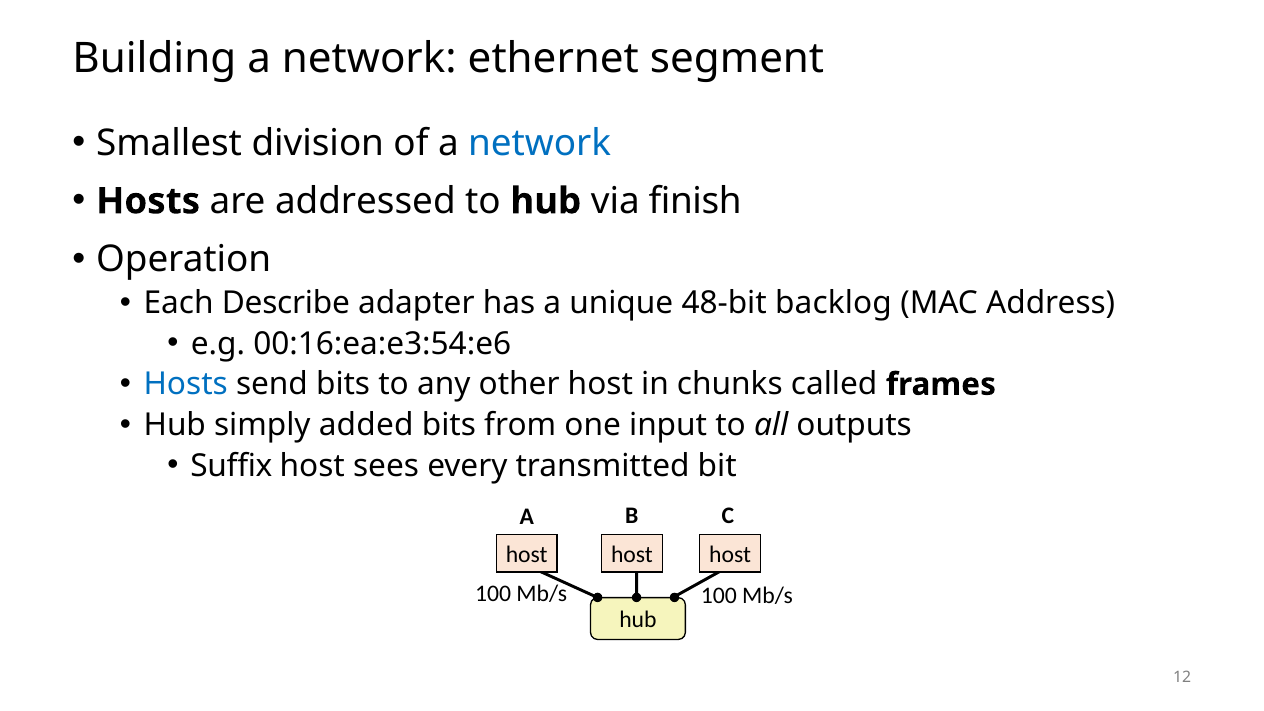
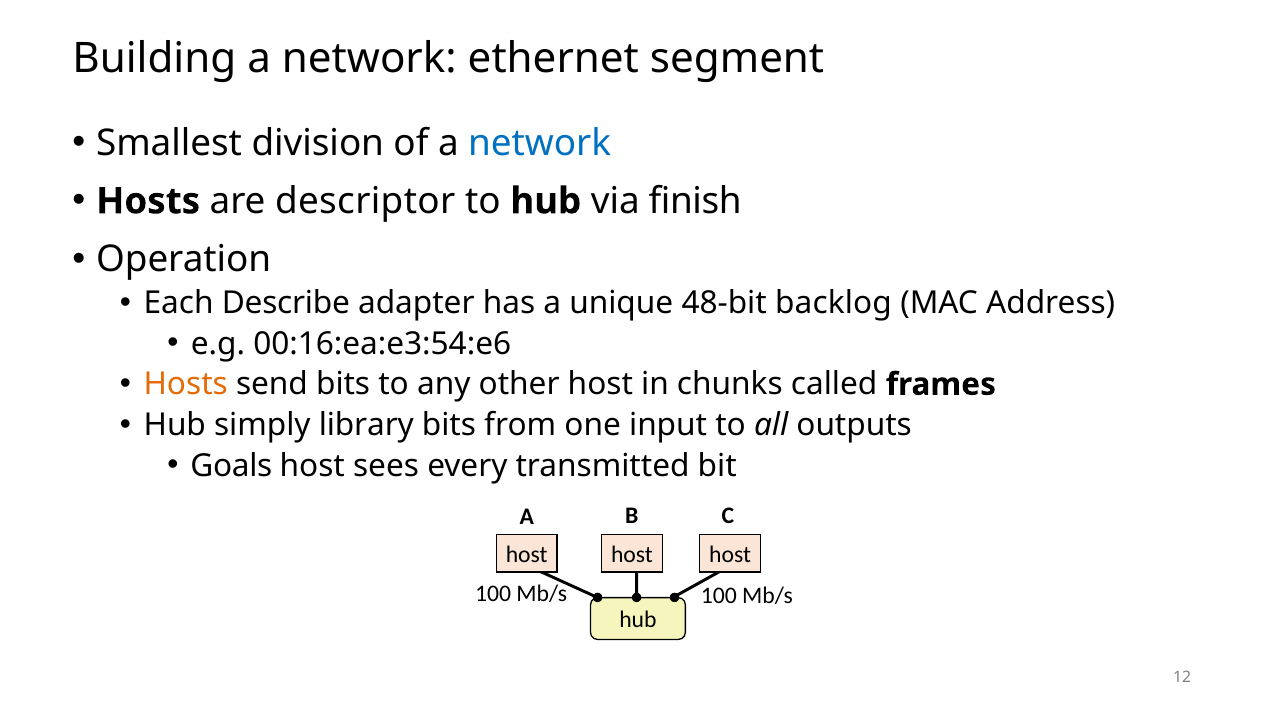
addressed: addressed -> descriptor
Hosts at (186, 384) colour: blue -> orange
added: added -> library
Suffix: Suffix -> Goals
